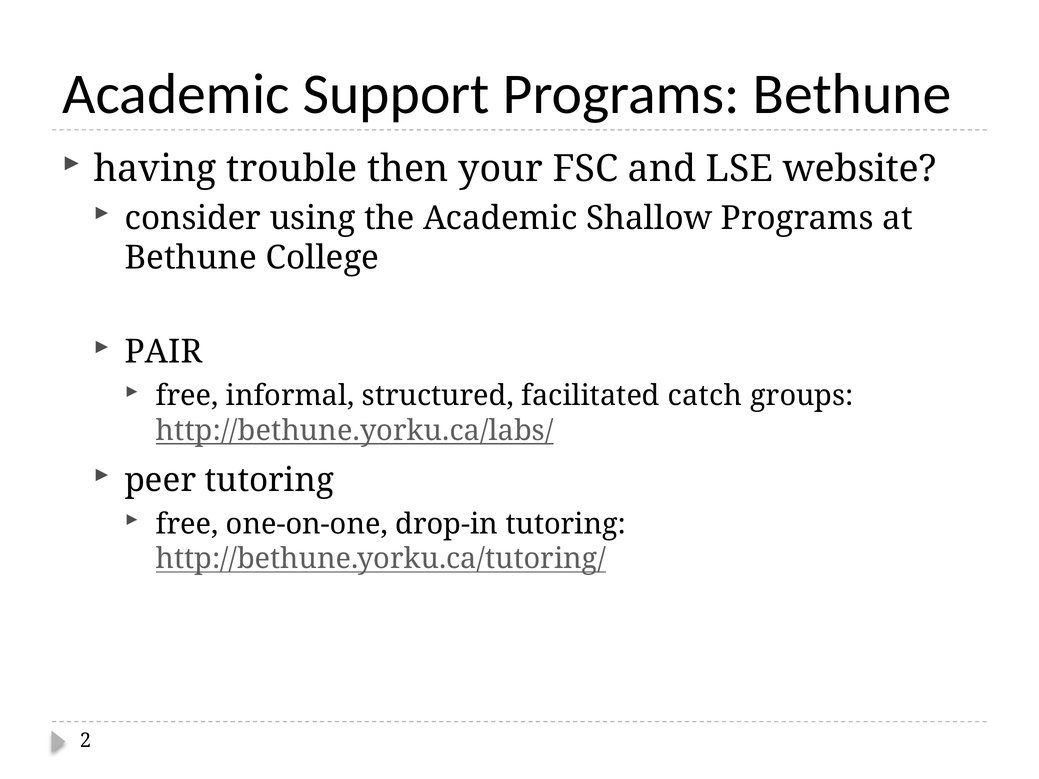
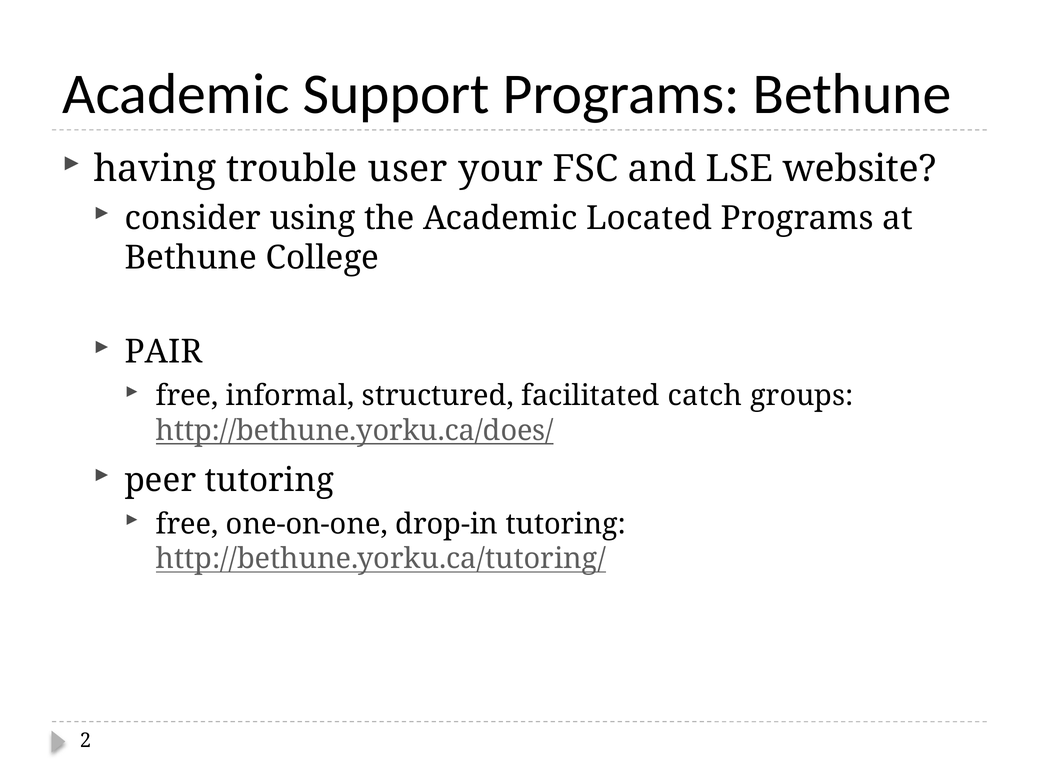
then: then -> user
Shallow: Shallow -> Located
http://bethune.yorku.ca/labs/: http://bethune.yorku.ca/labs/ -> http://bethune.yorku.ca/does/
